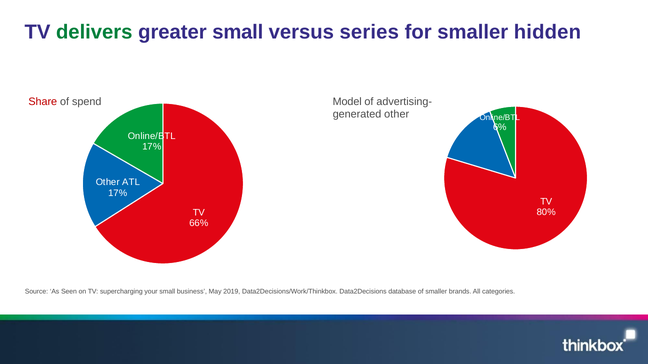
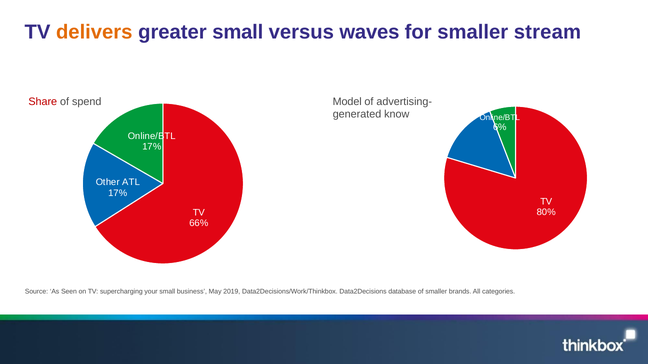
delivers colour: green -> orange
series: series -> waves
hidden: hidden -> stream
other at (397, 115): other -> know
